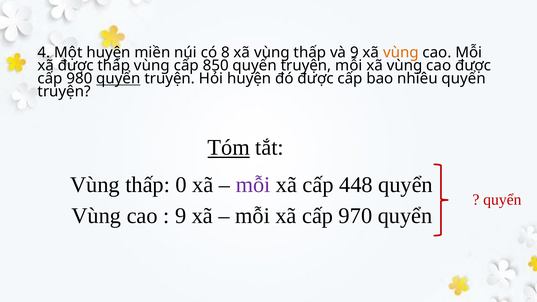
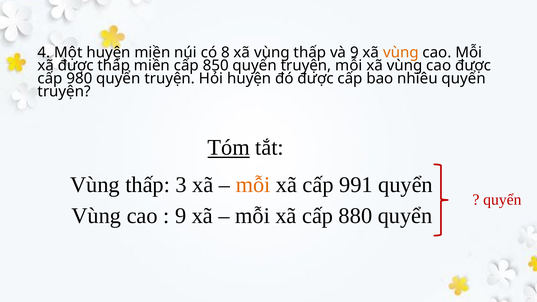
thấp vùng: vùng -> miền
quyển at (118, 79) underline: present -> none
0: 0 -> 3
mỗi at (253, 185) colour: purple -> orange
448: 448 -> 991
970: 970 -> 880
